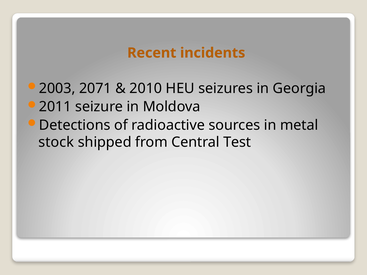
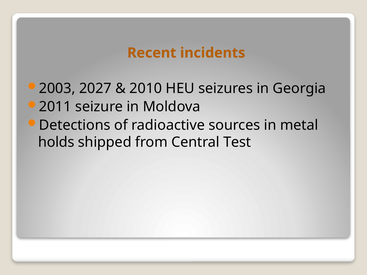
2071: 2071 -> 2027
stock: stock -> holds
